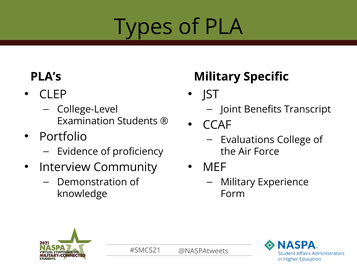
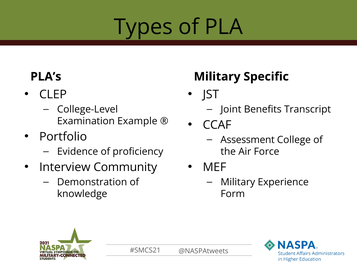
Students: Students -> Example
Evaluations: Evaluations -> Assessment
